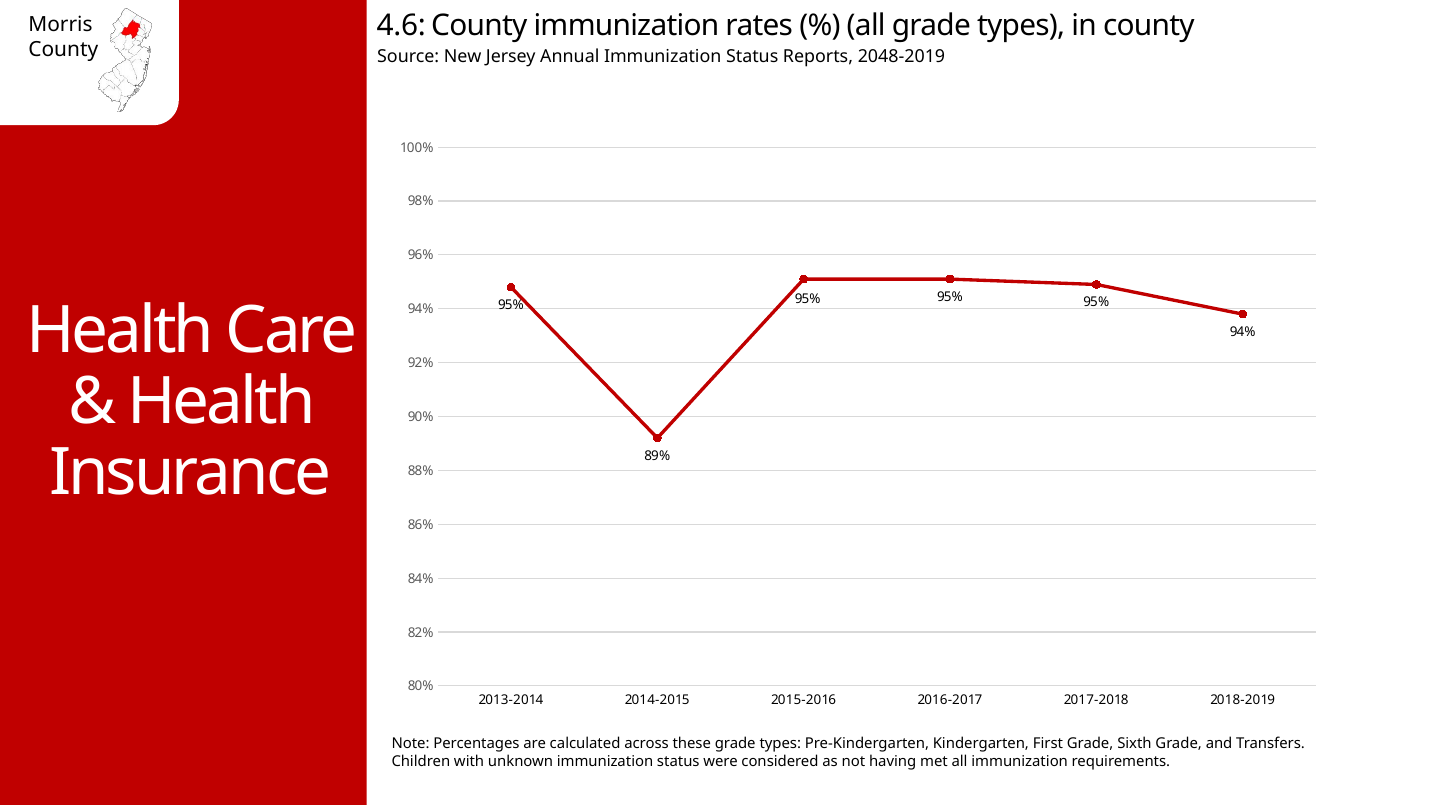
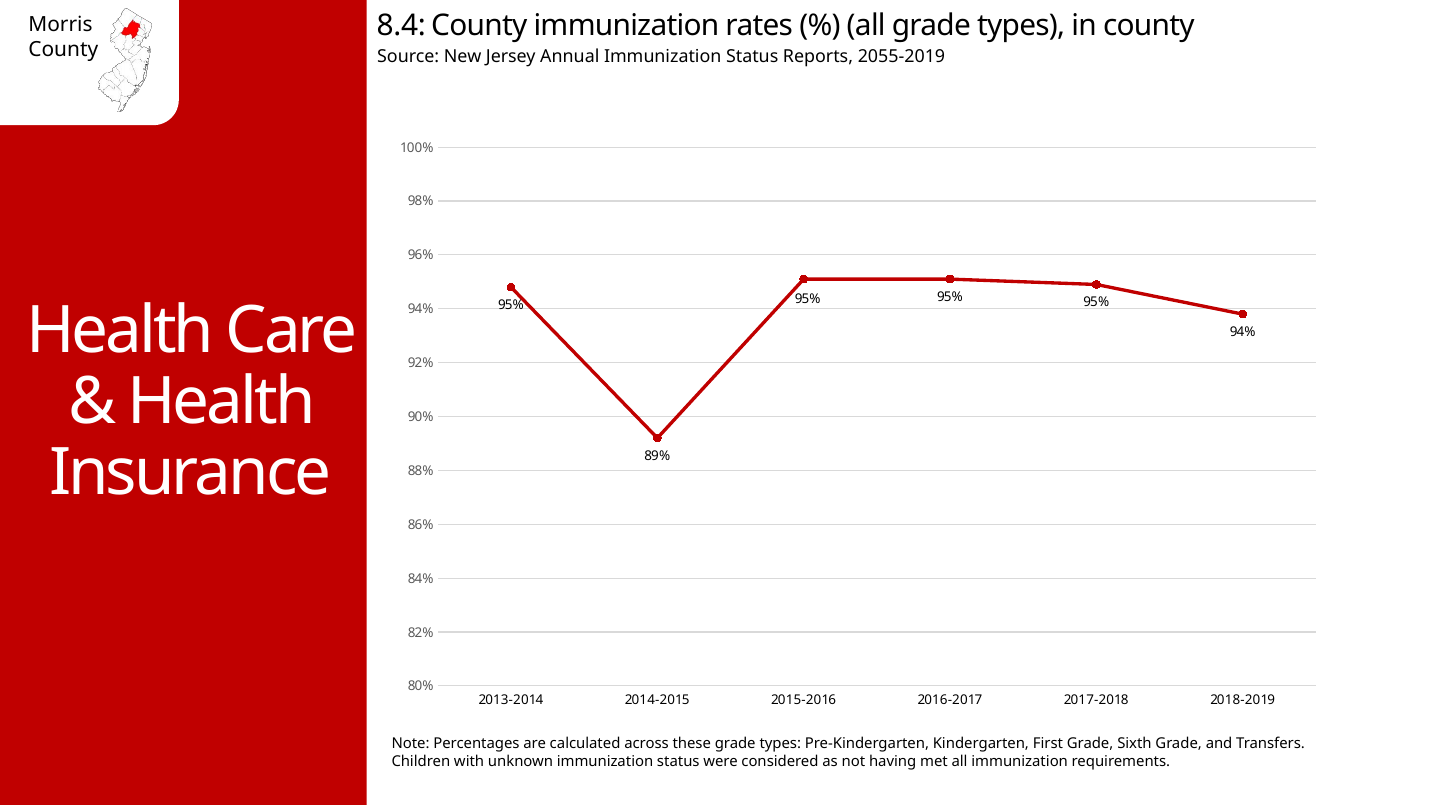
4.6: 4.6 -> 8.4
2048-2019: 2048-2019 -> 2055-2019
